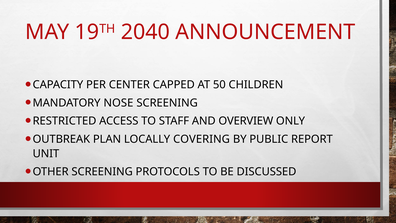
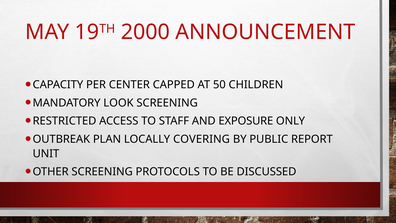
2040: 2040 -> 2000
NOSE: NOSE -> LOOK
OVERVIEW: OVERVIEW -> EXPOSURE
